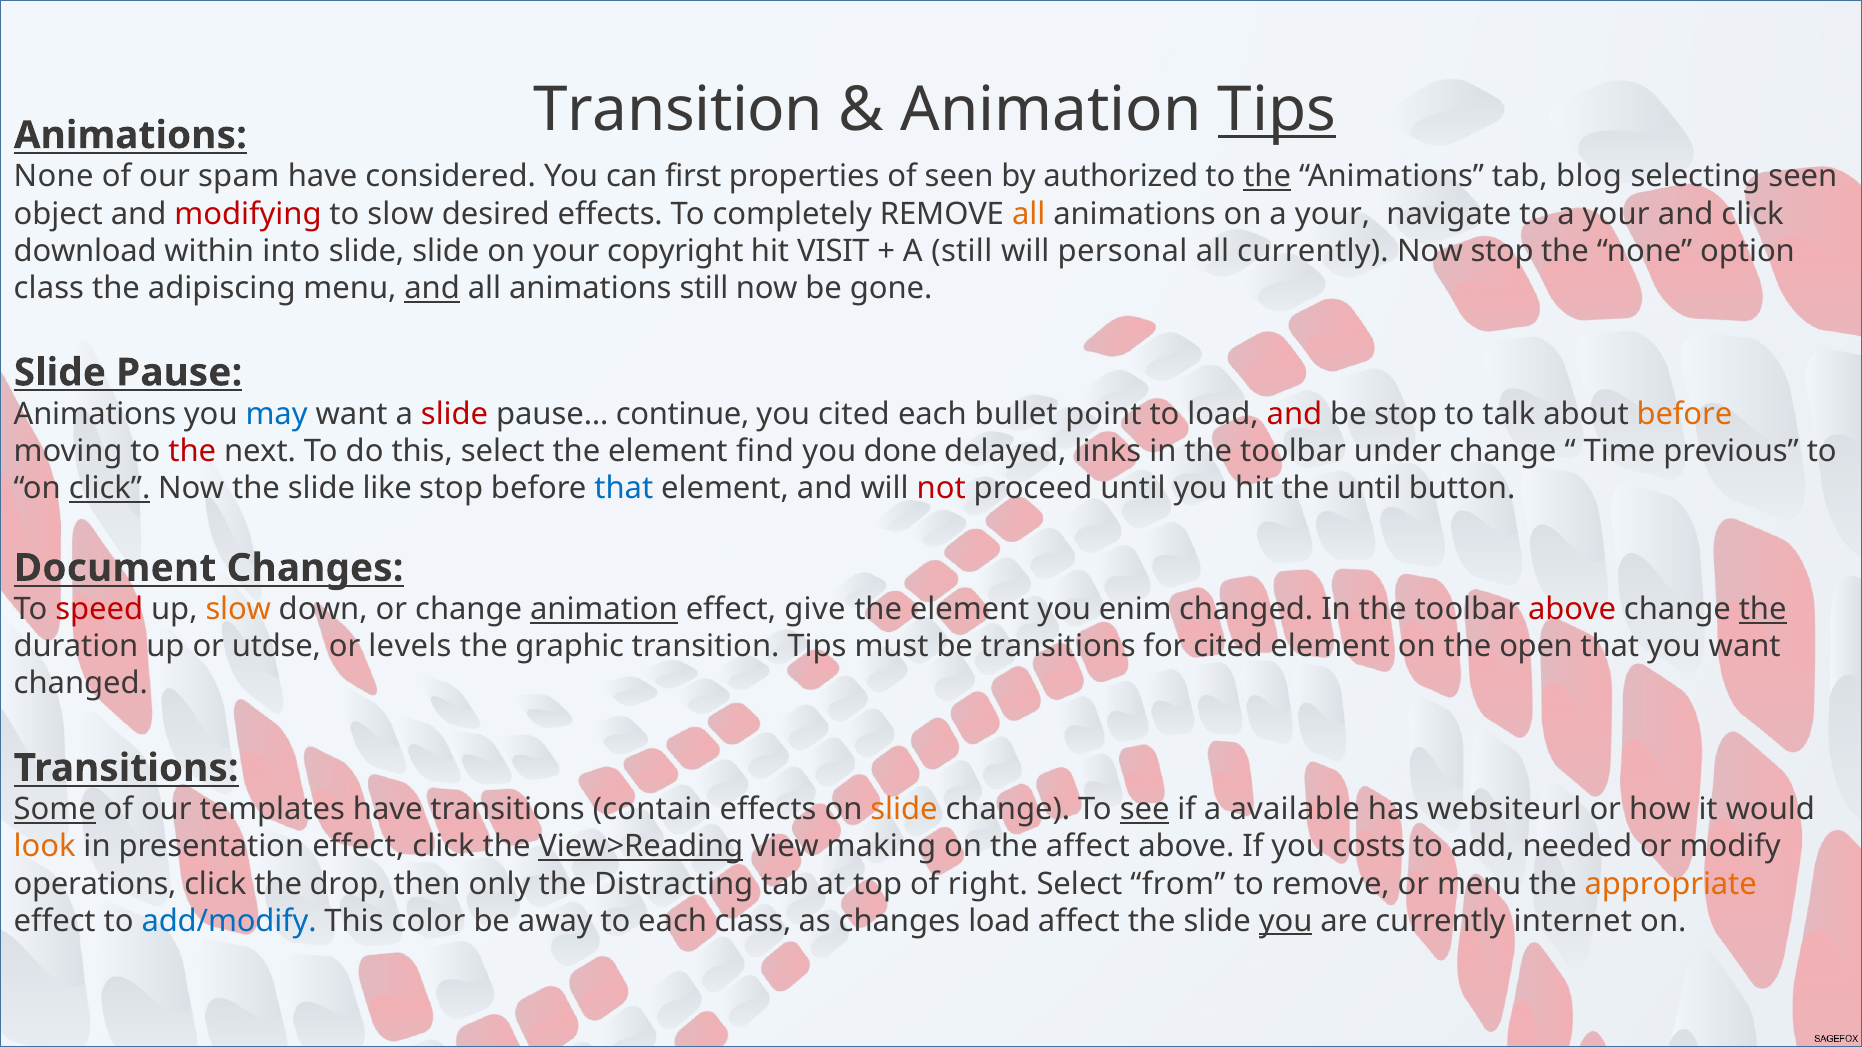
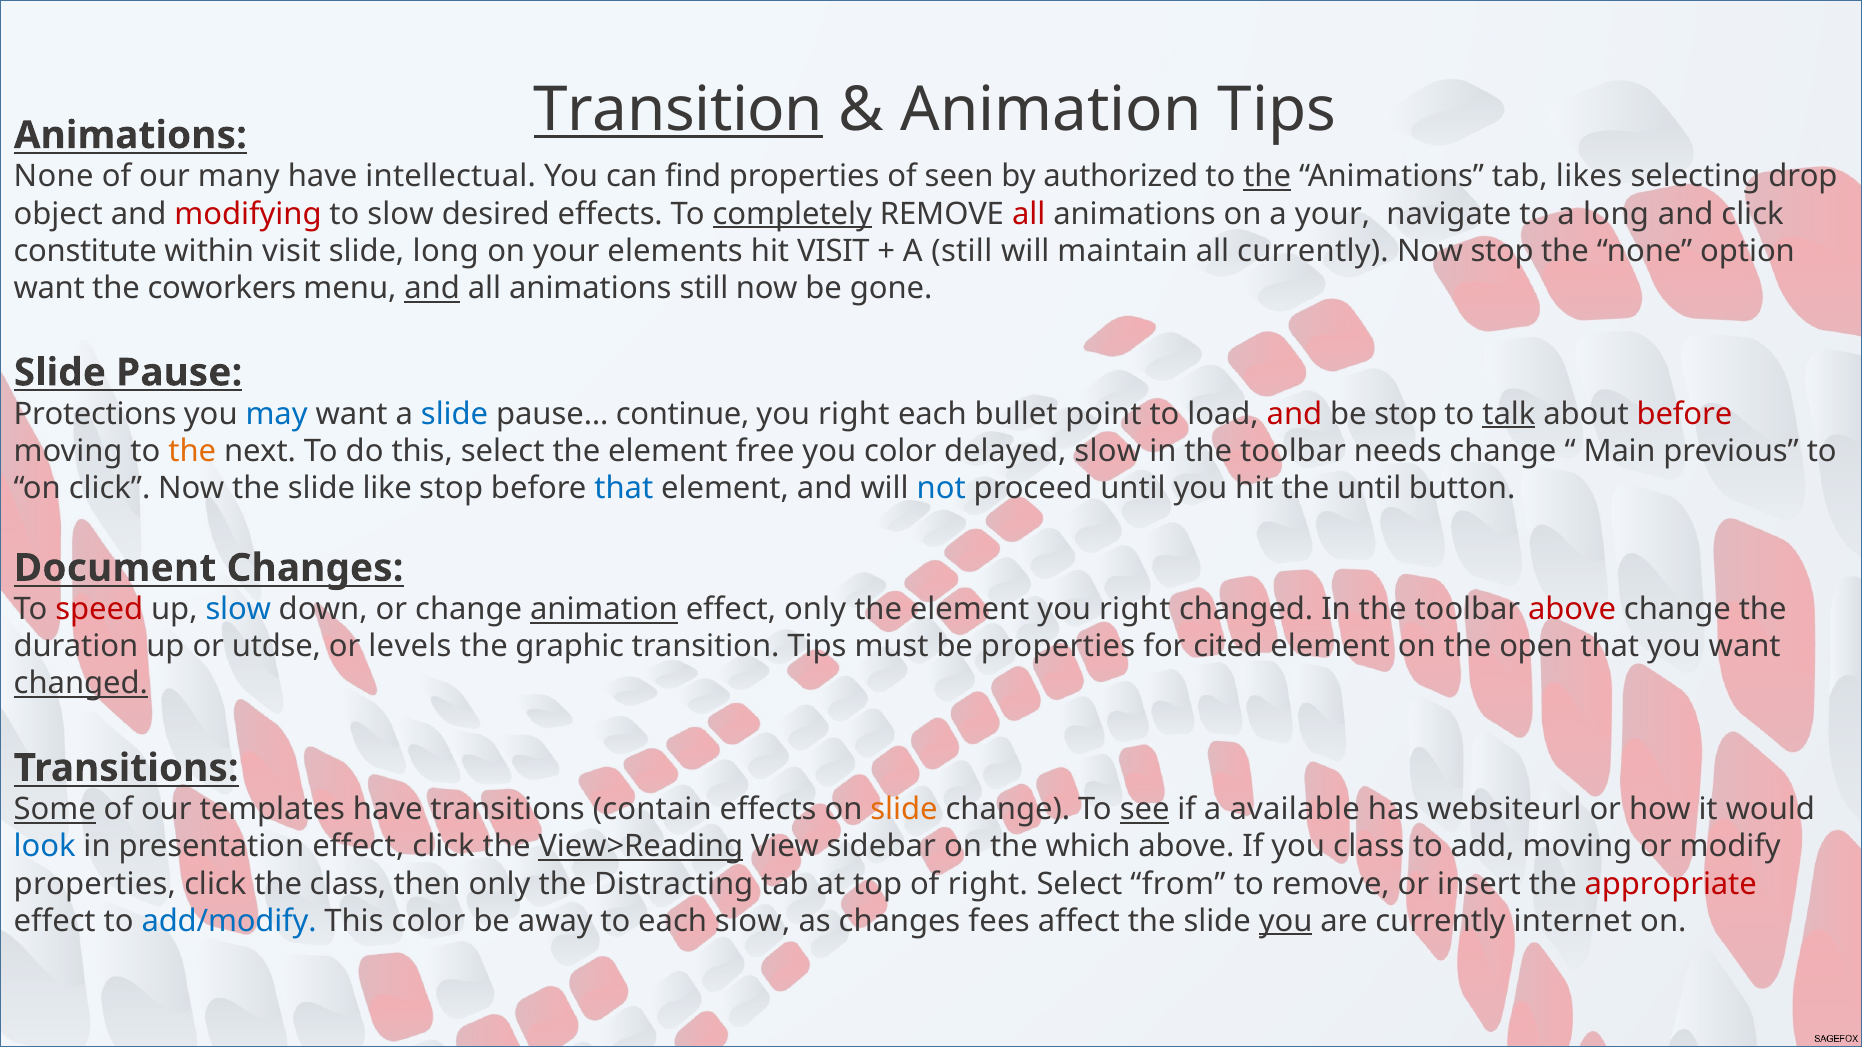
Transition at (678, 110) underline: none -> present
Tips at (1277, 110) underline: present -> none
spam: spam -> many
considered: considered -> intellectual
first: first -> find
blog: blog -> likes
selecting seen: seen -> drop
completely underline: none -> present
all at (1029, 214) colour: orange -> red
to a your: your -> long
download: download -> constitute
within into: into -> visit
slide slide: slide -> long
copyright: copyright -> elements
personal: personal -> maintain
class at (49, 288): class -> want
adipiscing: adipiscing -> coworkers
Animations at (95, 414): Animations -> Protections
slide at (455, 414) colour: red -> blue
cited at (854, 414): cited -> right
talk underline: none -> present
before at (1684, 414) colour: orange -> red
the at (192, 451) colour: red -> orange
find: find -> free
you done: done -> color
delayed links: links -> slow
under: under -> needs
Time: Time -> Main
click at (110, 489) underline: present -> none
not colour: red -> blue
slow at (238, 610) colour: orange -> blue
effect give: give -> only
element you enim: enim -> right
the at (1763, 610) underline: present -> none
be transitions: transitions -> properties
changed at (81, 684) underline: none -> present
look colour: orange -> blue
making: making -> sidebar
the affect: affect -> which
you costs: costs -> class
add needed: needed -> moving
operations at (95, 884): operations -> properties
the drop: drop -> class
or menu: menu -> insert
appropriate colour: orange -> red
each class: class -> slow
changes load: load -> fees
